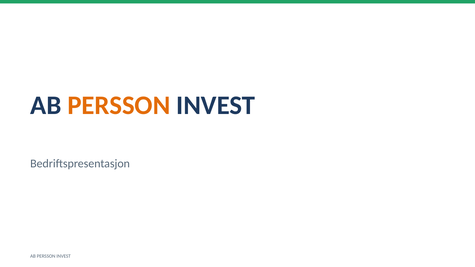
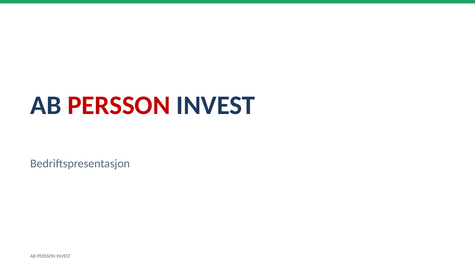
PERSSON at (119, 105) colour: orange -> red
